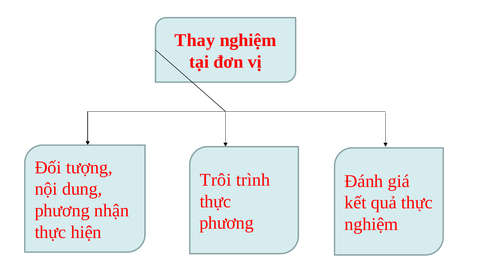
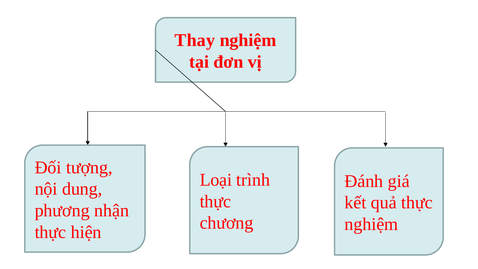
Trôi: Trôi -> Loại
phương at (227, 223): phương -> chương
